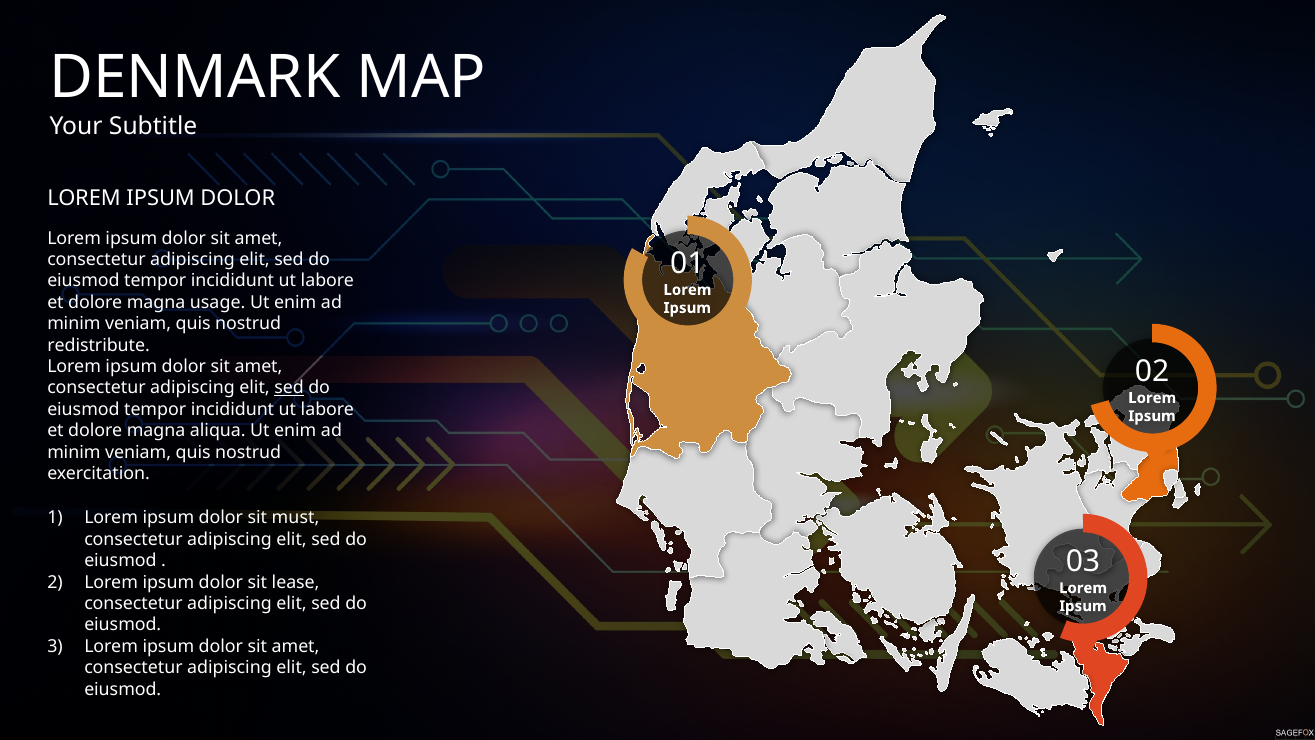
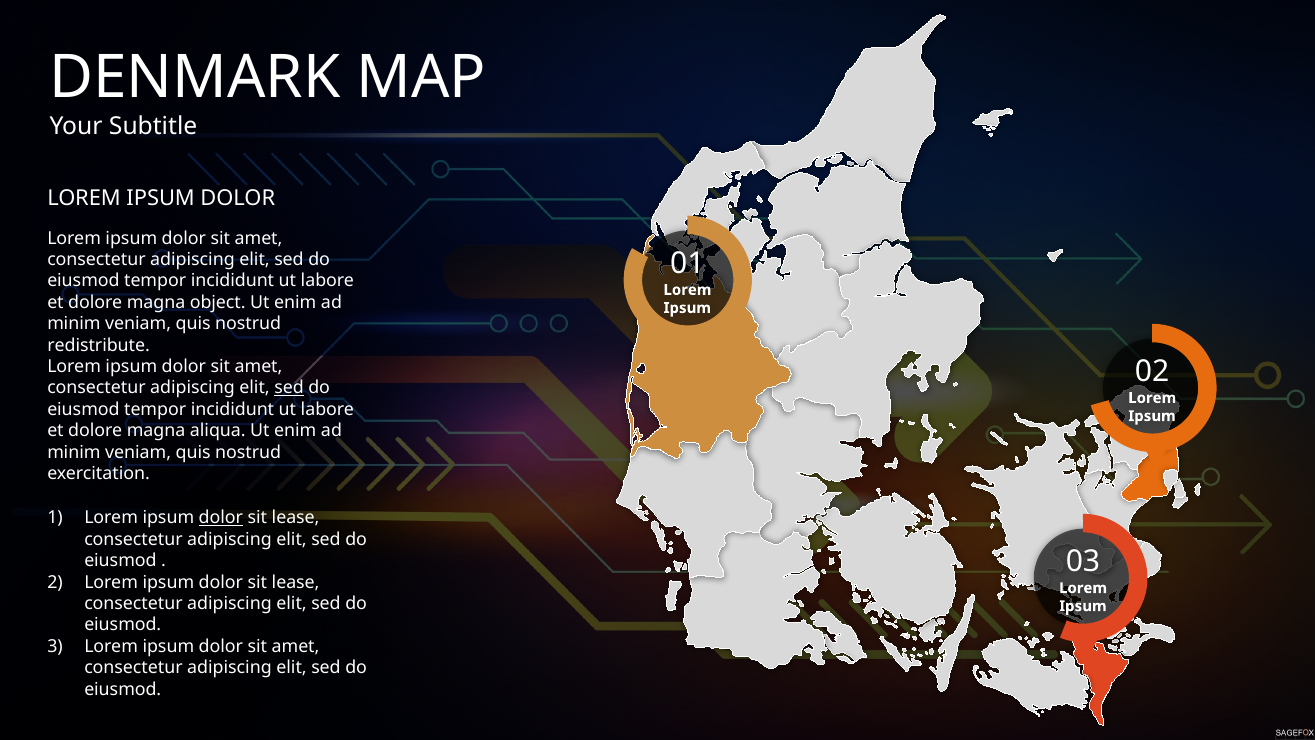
usage: usage -> object
dolor at (221, 518) underline: none -> present
must at (296, 518): must -> lease
